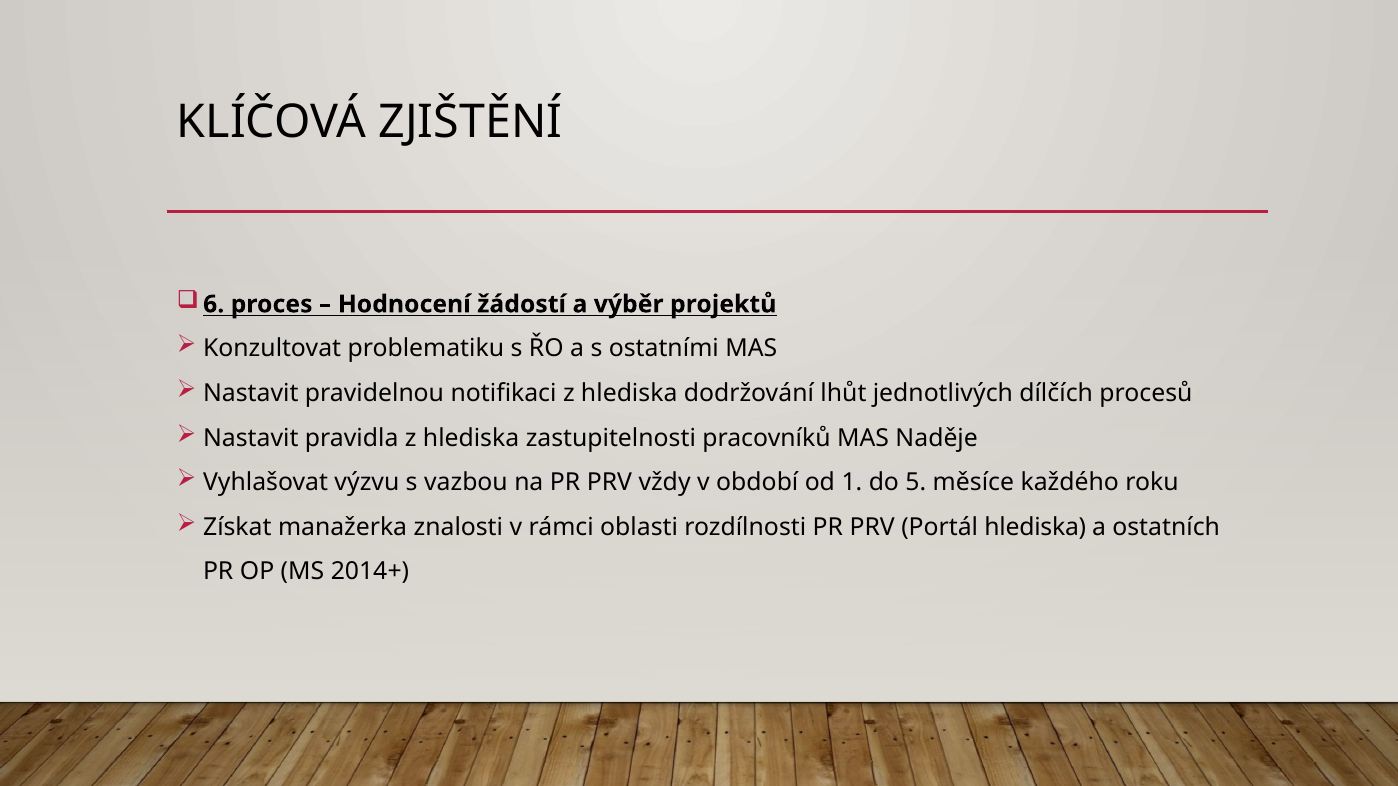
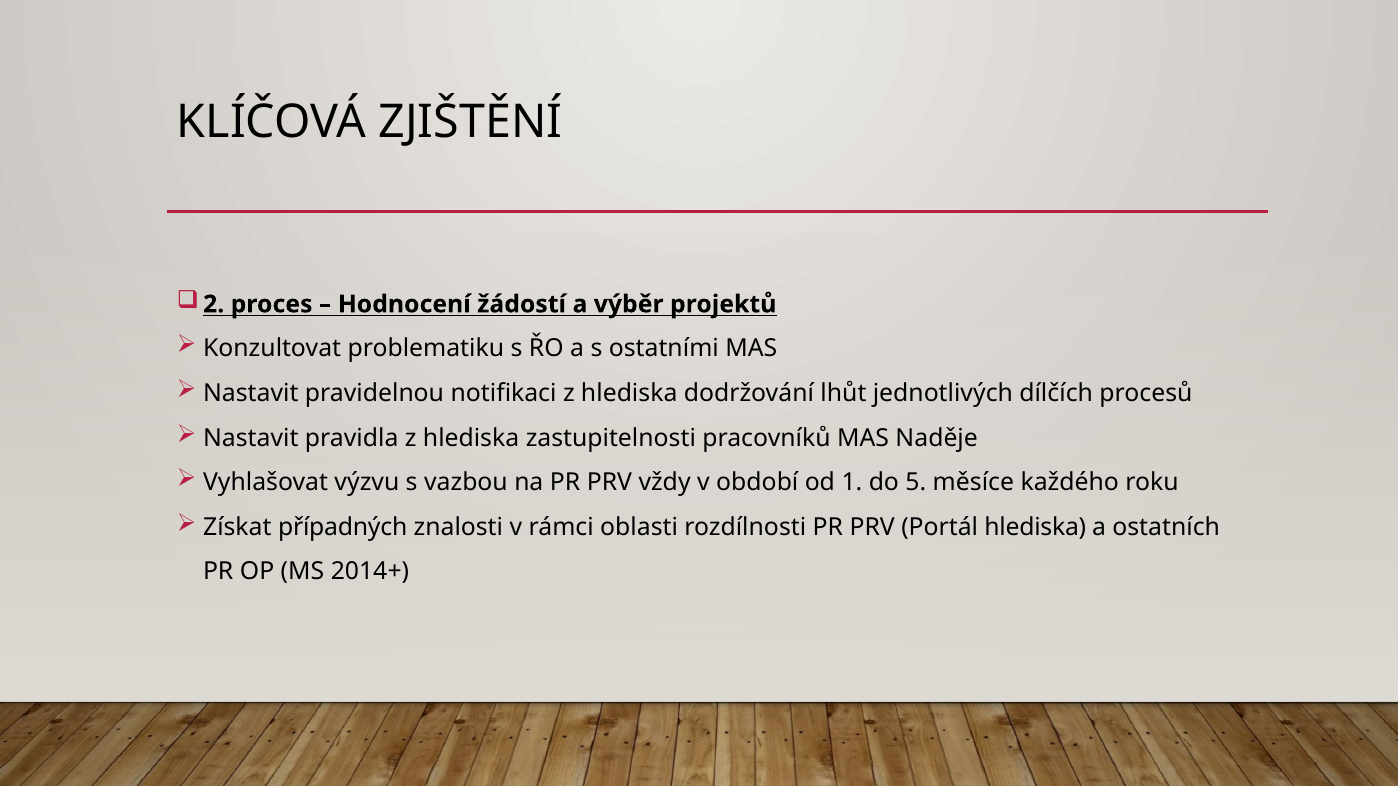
6: 6 -> 2
manažerka: manažerka -> případných
